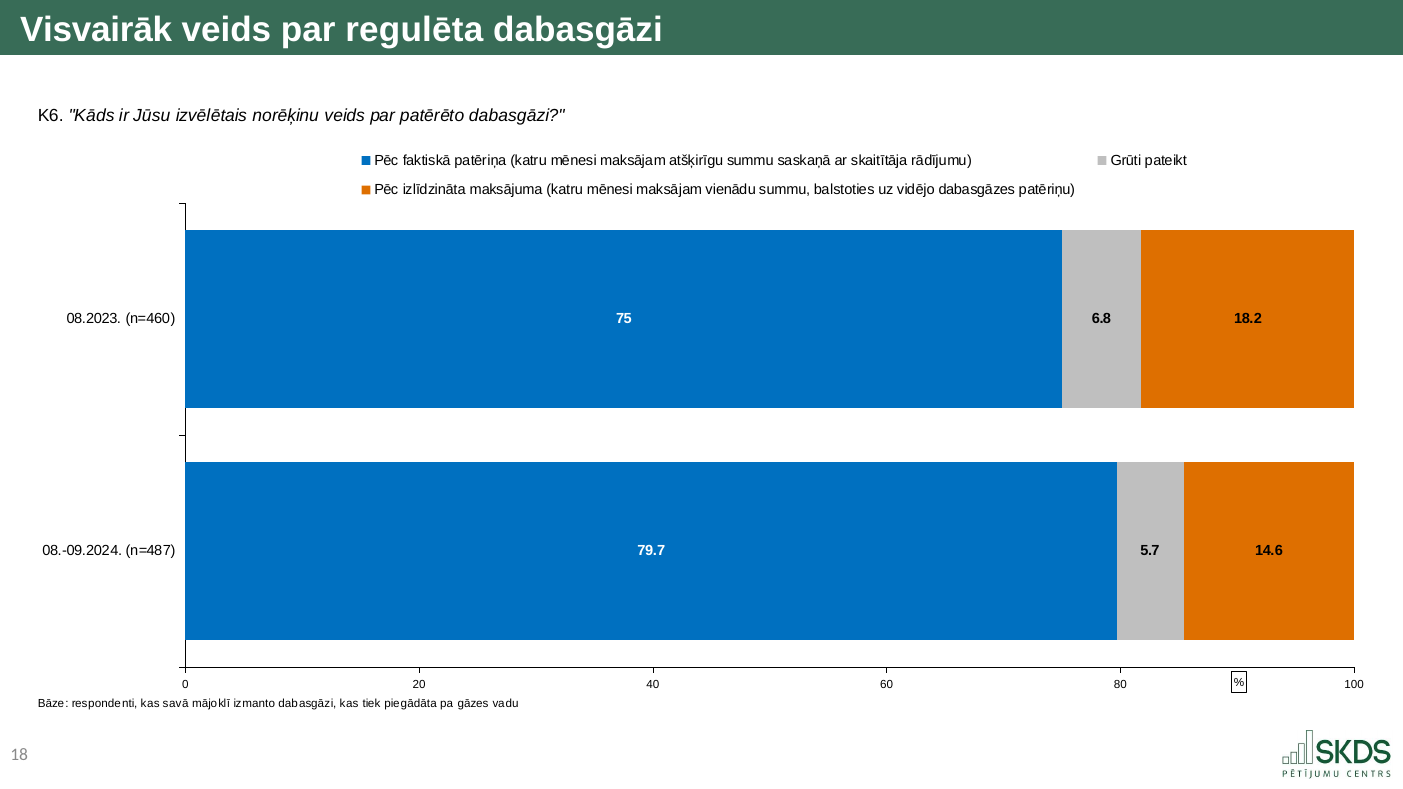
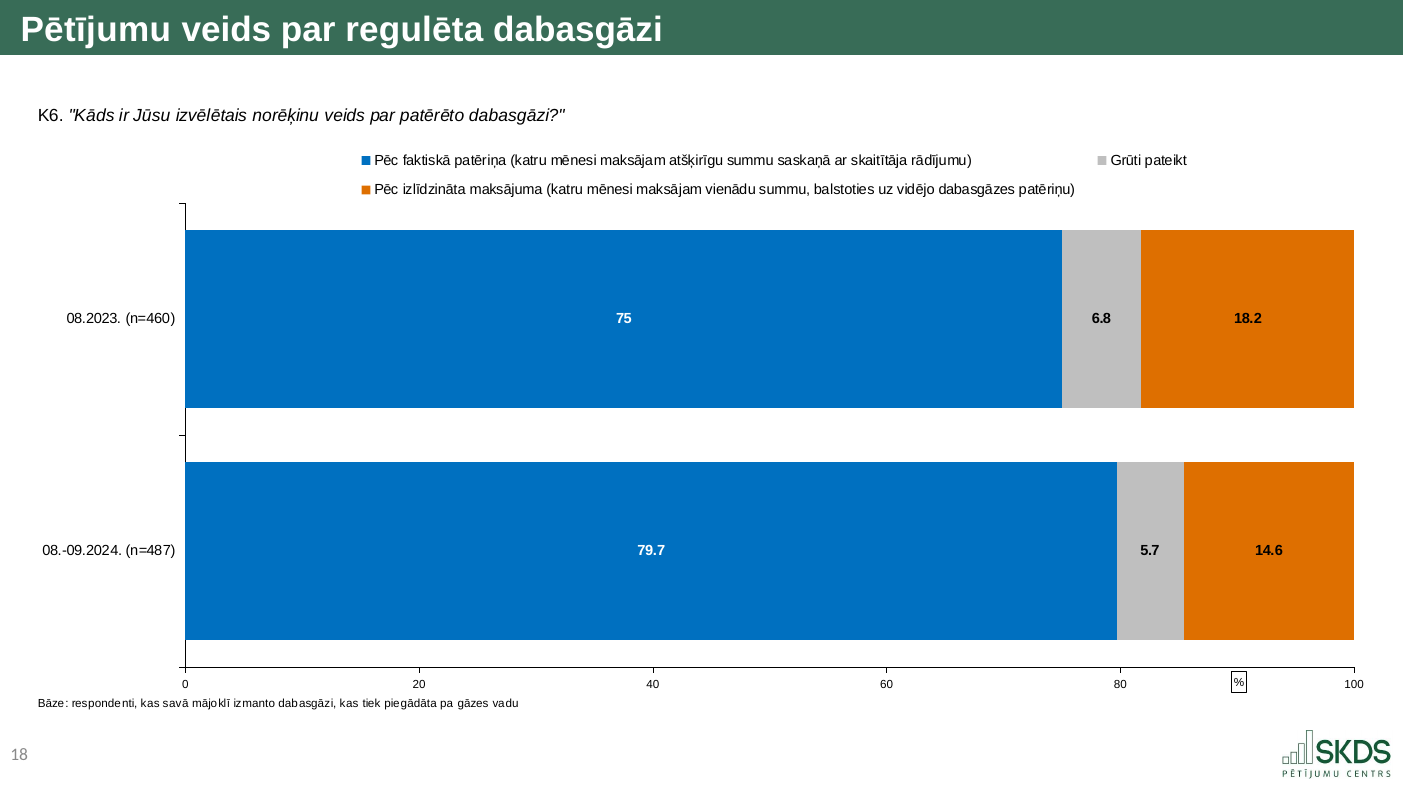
Visvairāk: Visvairāk -> Pētījumu
